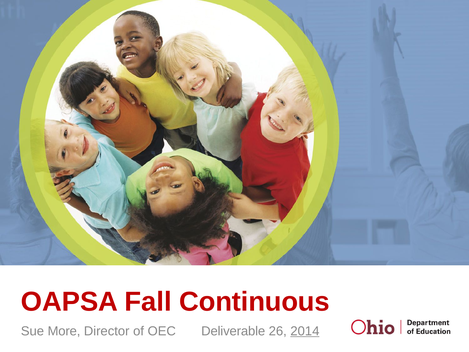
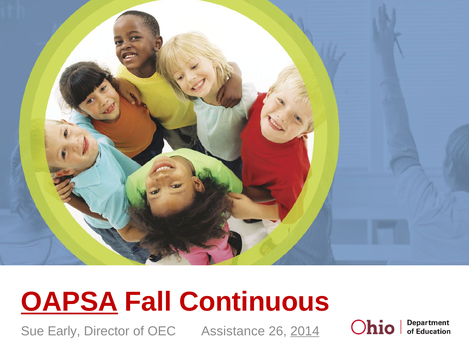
OAPSA underline: none -> present
More: More -> Early
Deliverable: Deliverable -> Assistance
